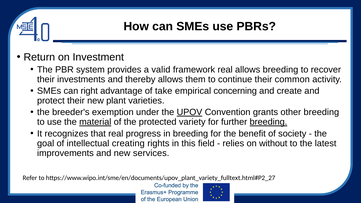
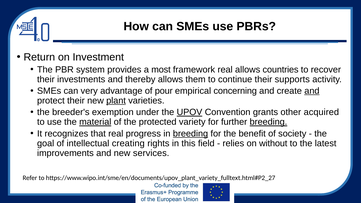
valid: valid -> most
allows breeding: breeding -> countries
common: common -> supports
right: right -> very
take: take -> pour
and at (312, 91) underline: none -> present
plant underline: none -> present
other breeding: breeding -> acquired
breeding at (190, 134) underline: none -> present
